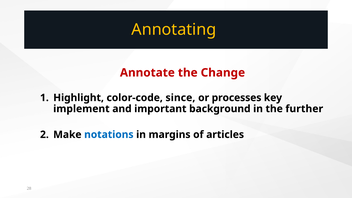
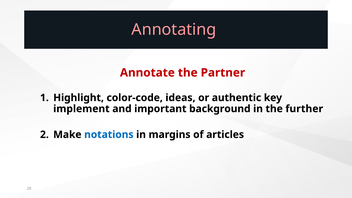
Annotating colour: yellow -> pink
Change: Change -> Partner
since: since -> ideas
processes: processes -> authentic
